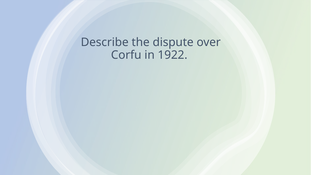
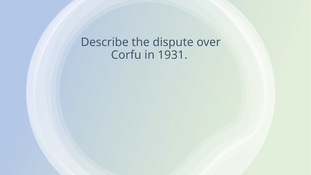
1922: 1922 -> 1931
